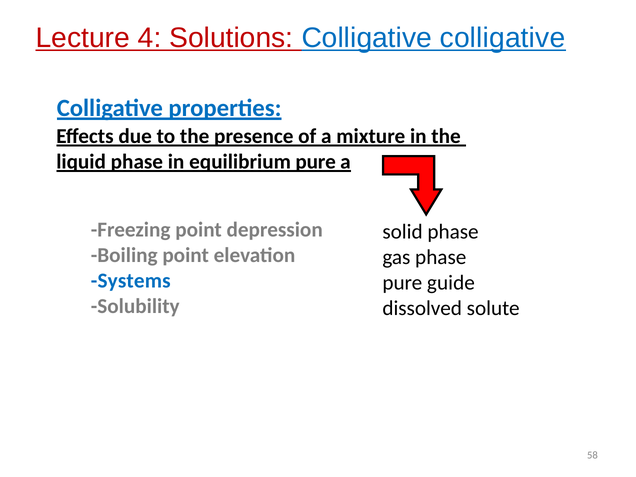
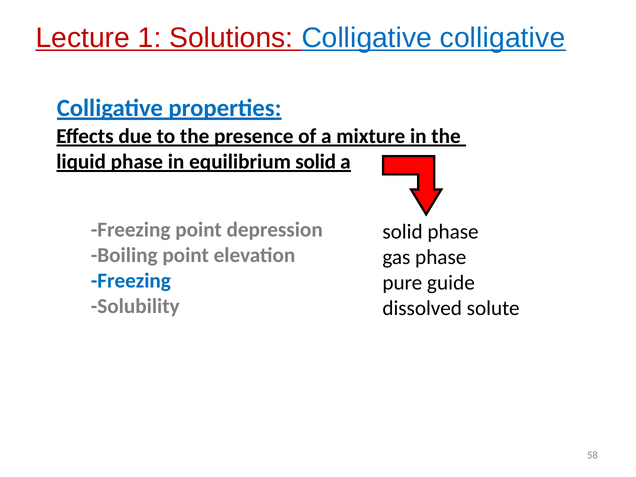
4: 4 -> 1
equilibrium pure: pure -> solid
Systems at (131, 281): Systems -> Freezing
